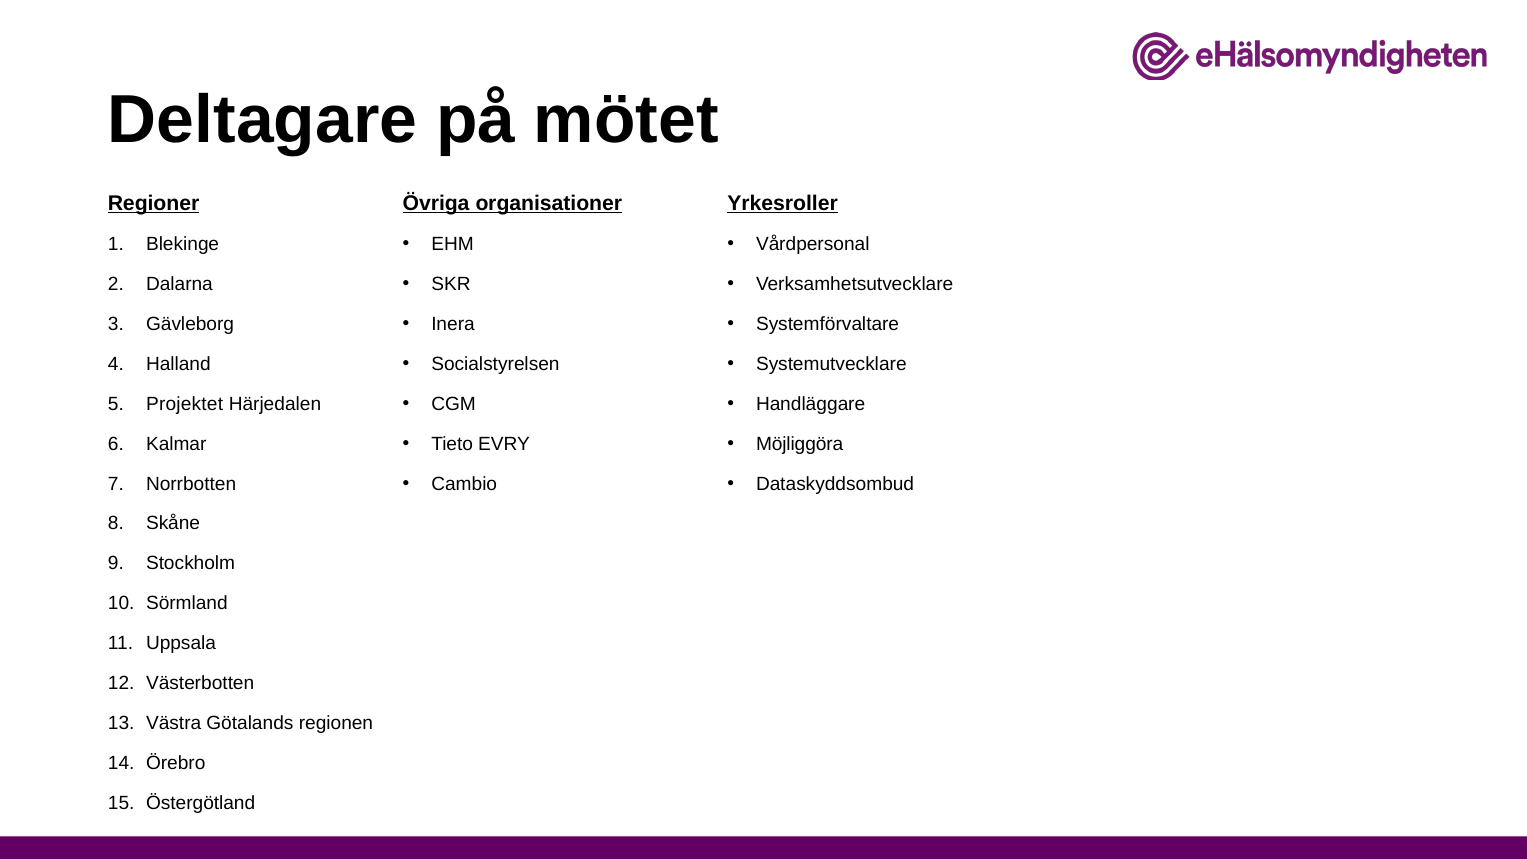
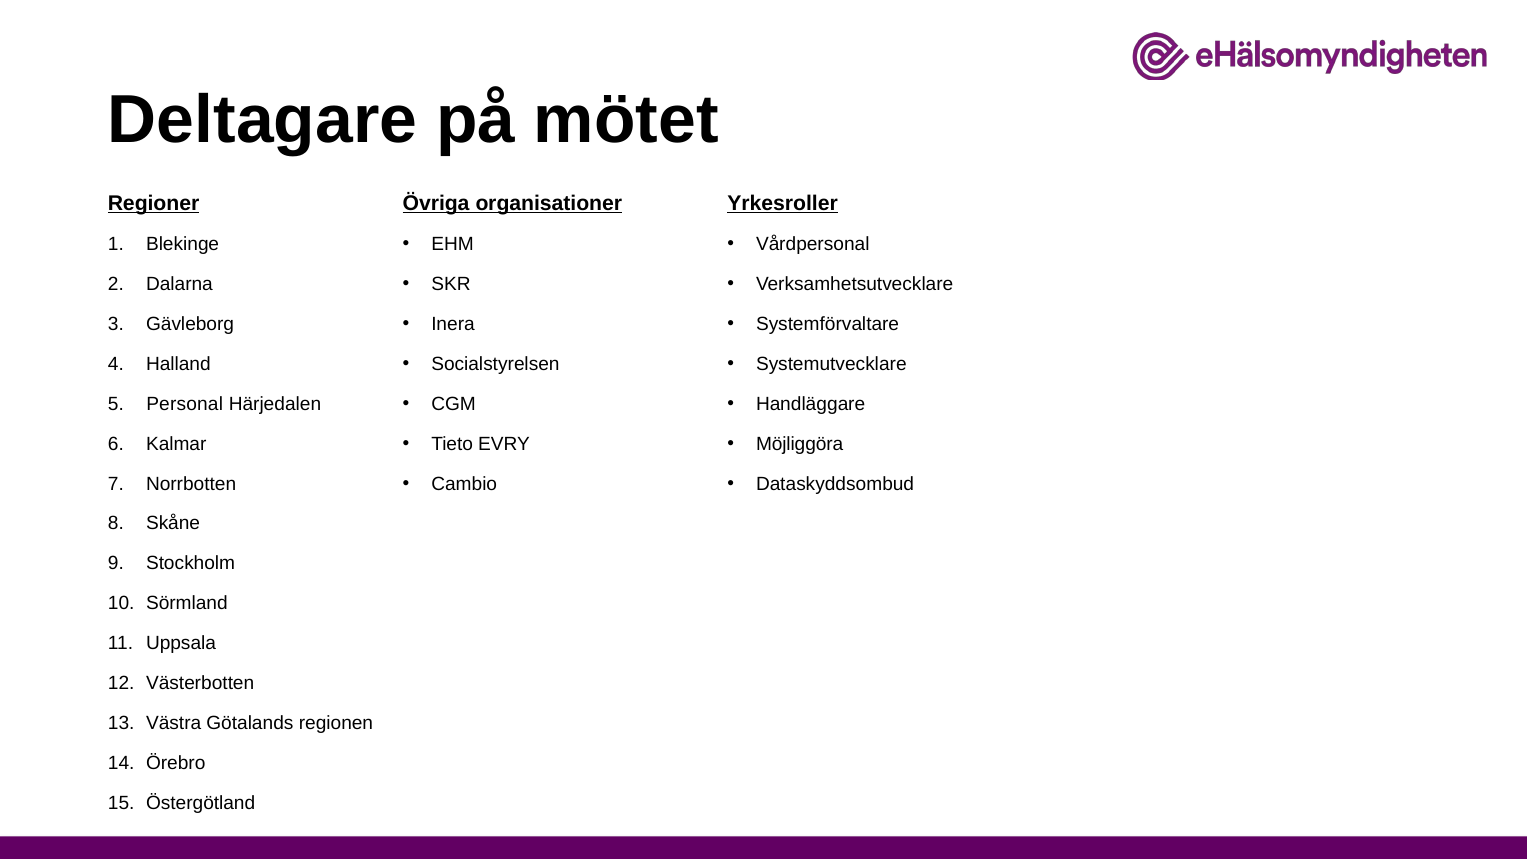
Projektet: Projektet -> Personal
